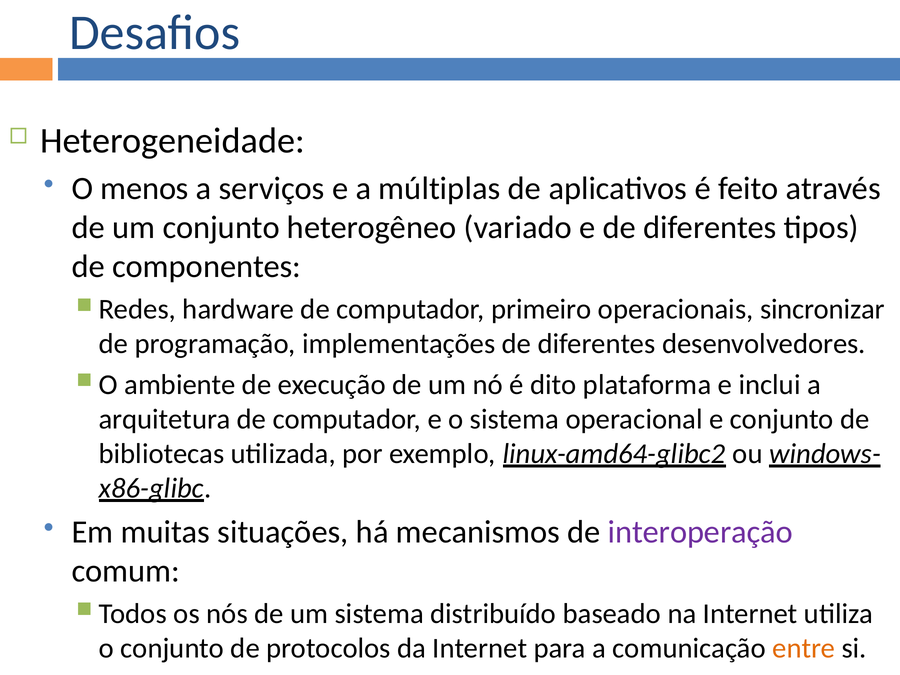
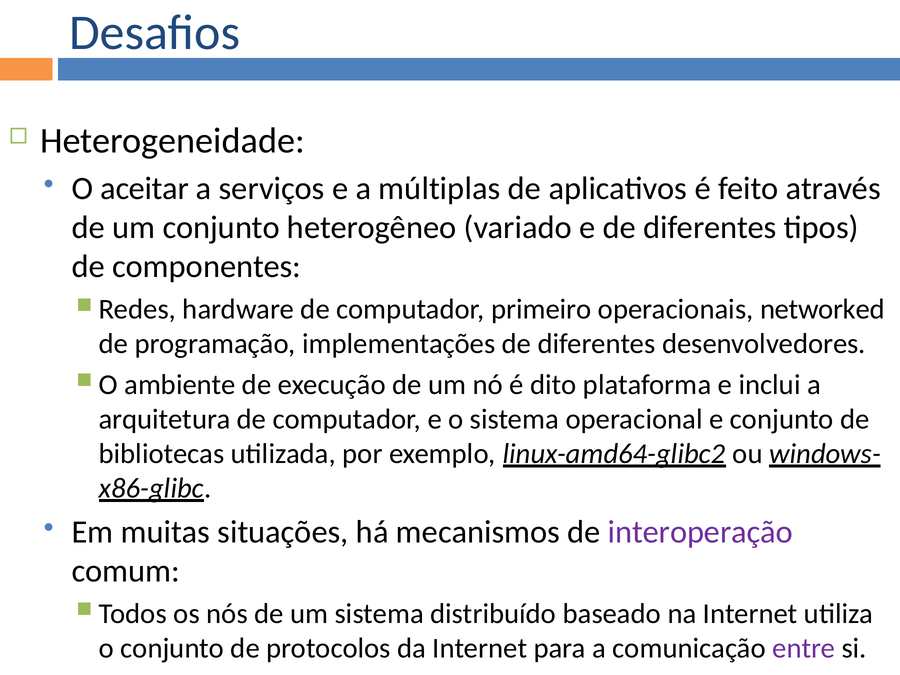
menos: menos -> aceitar
sincronizar: sincronizar -> networked
entre colour: orange -> purple
